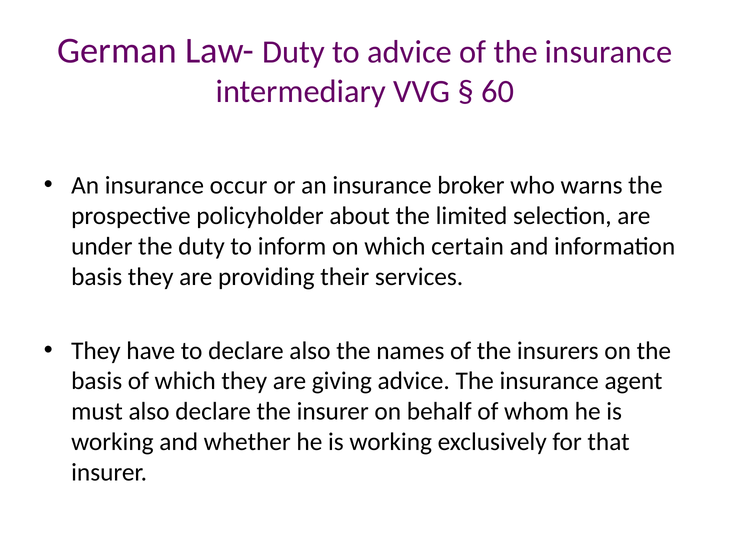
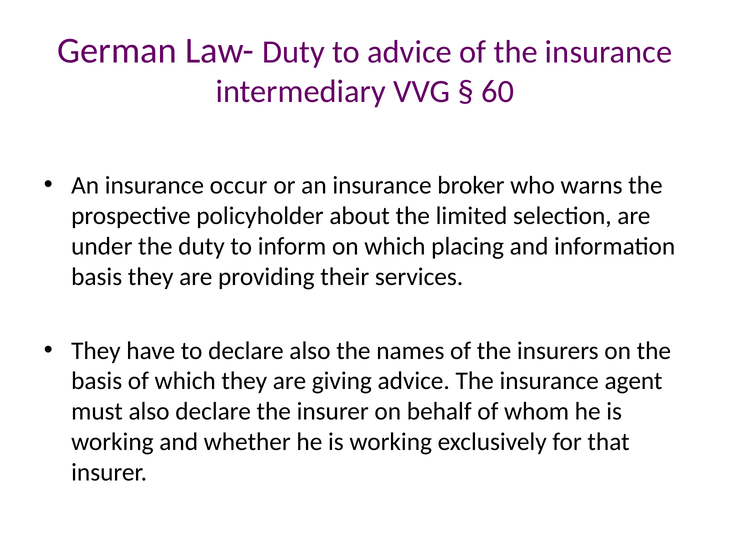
certain: certain -> placing
